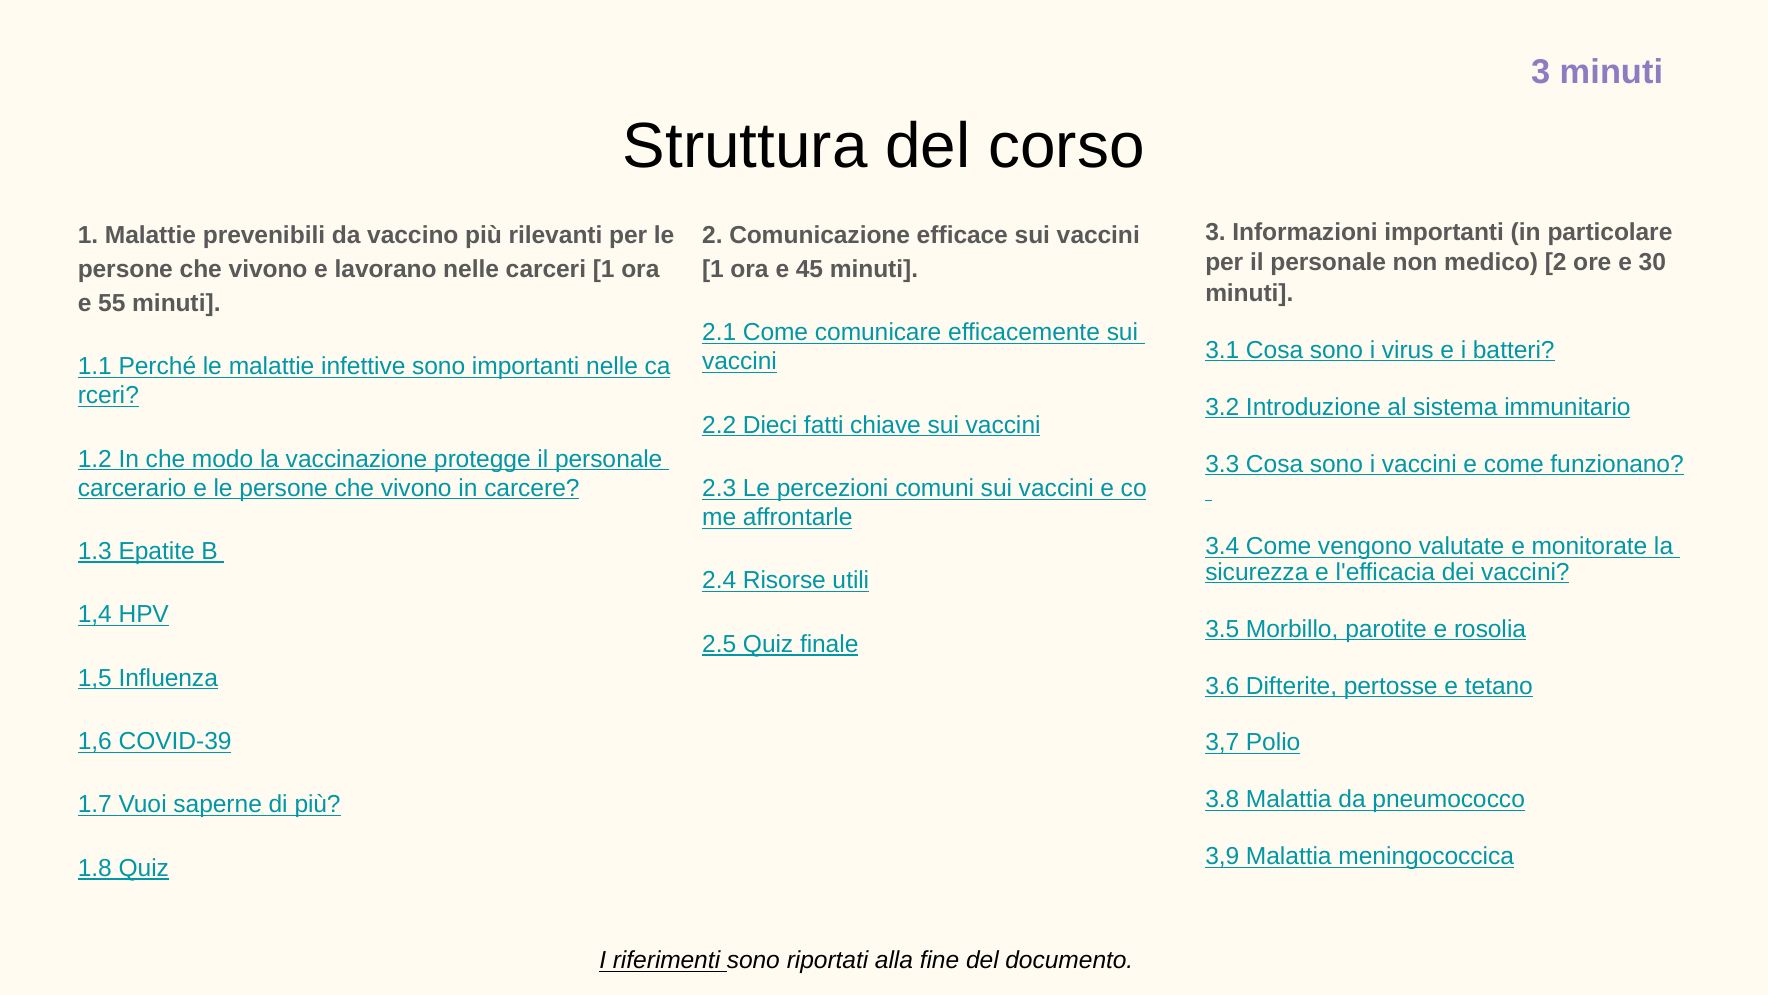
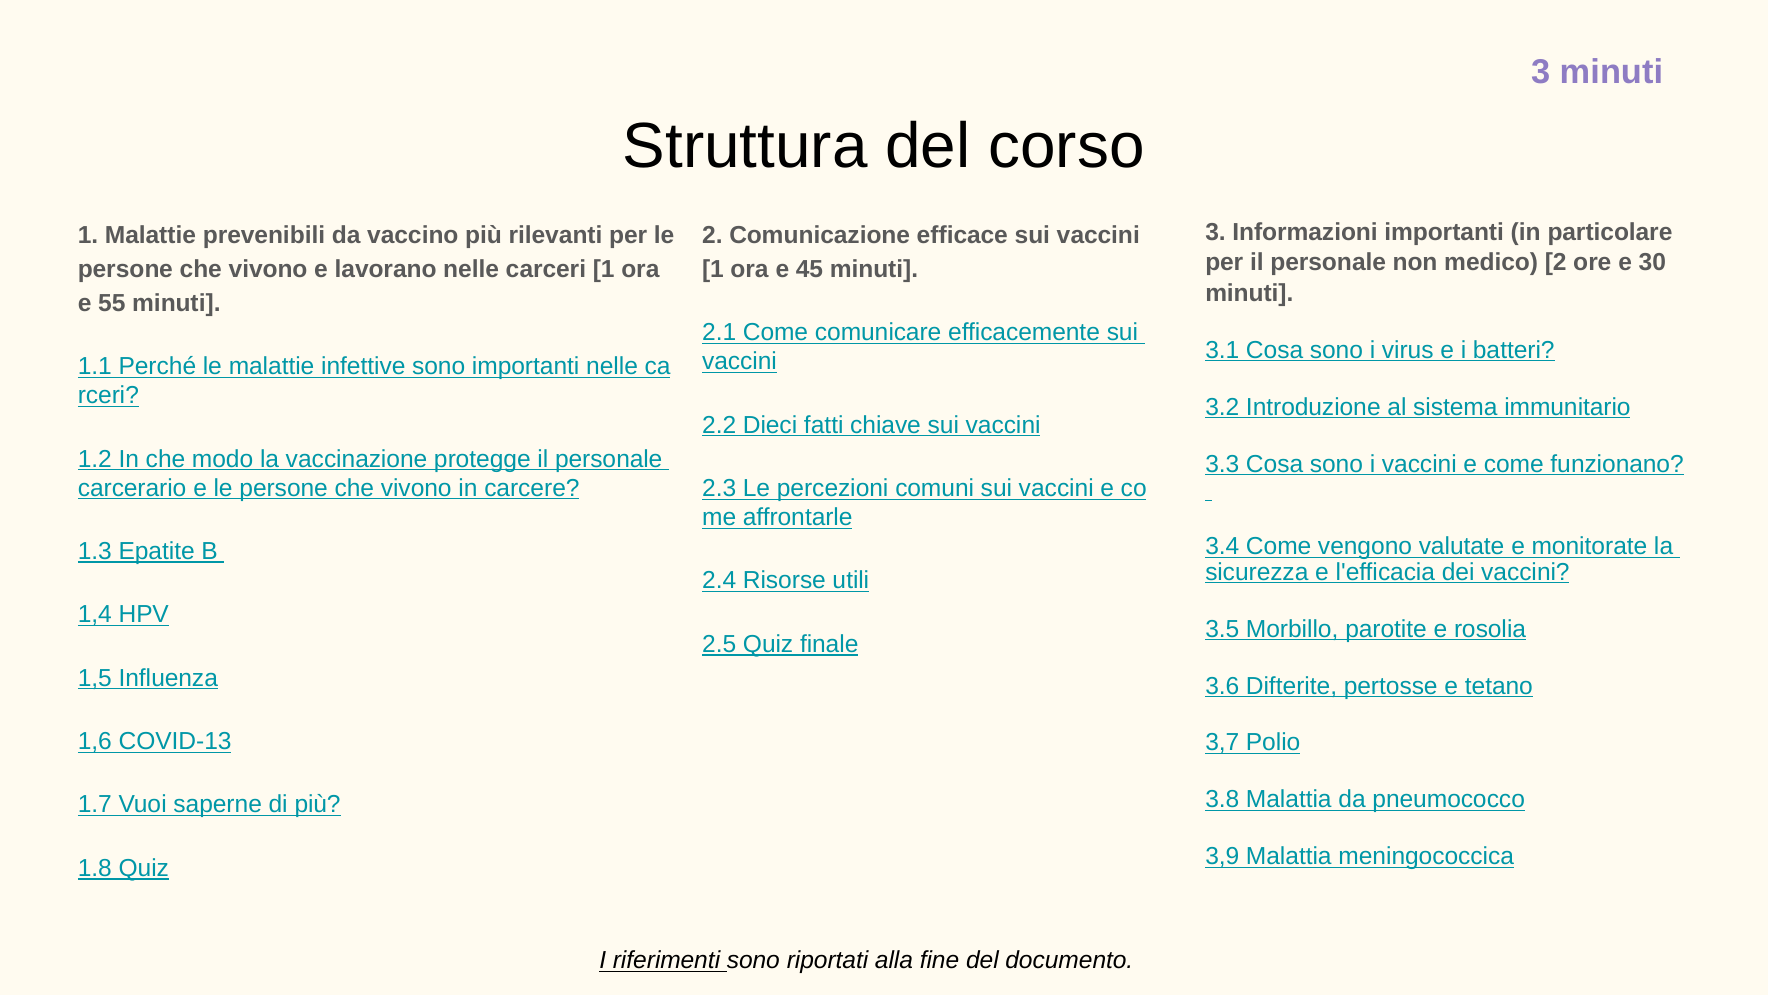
COVID-39: COVID-39 -> COVID-13
